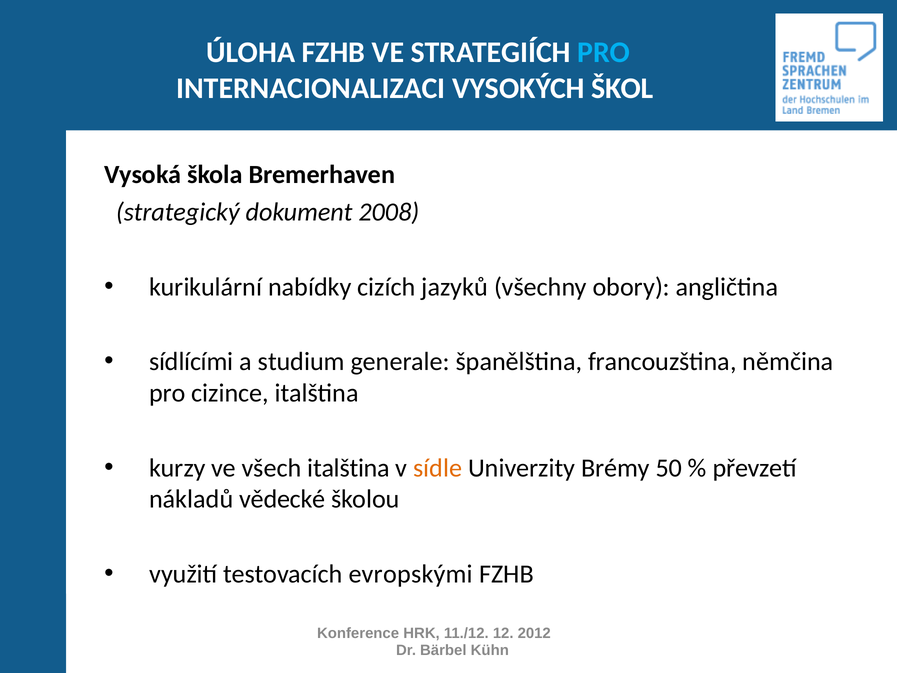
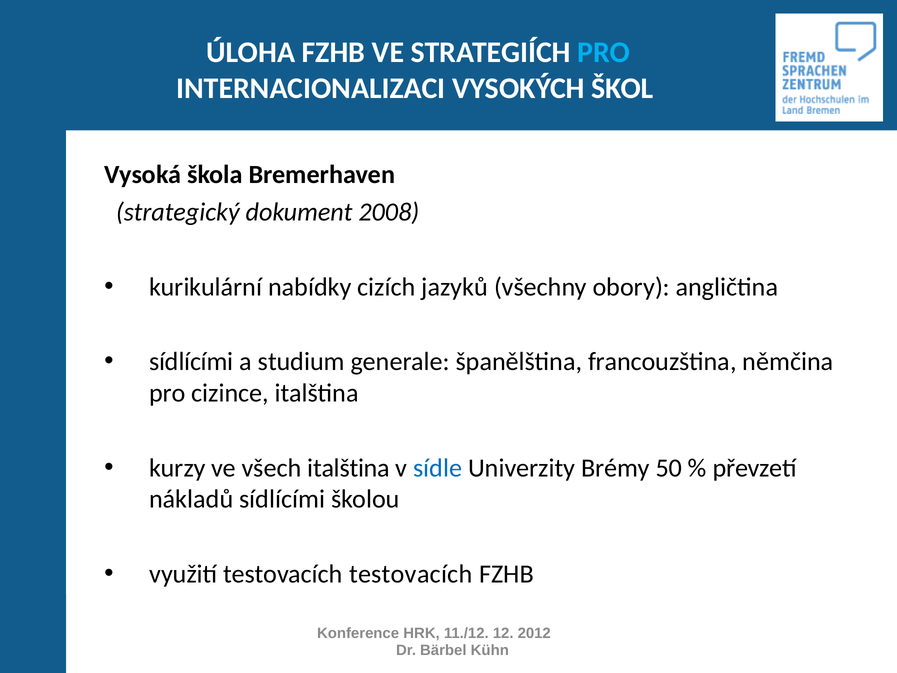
sídle colour: orange -> blue
nákladů vědecké: vědecké -> sídlícími
testovacích evropskými: evropskými -> testovacích
